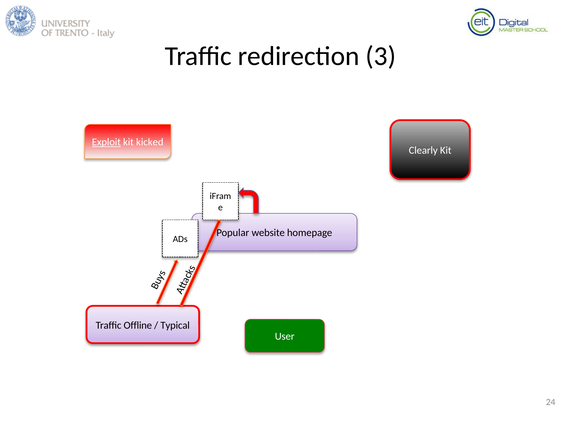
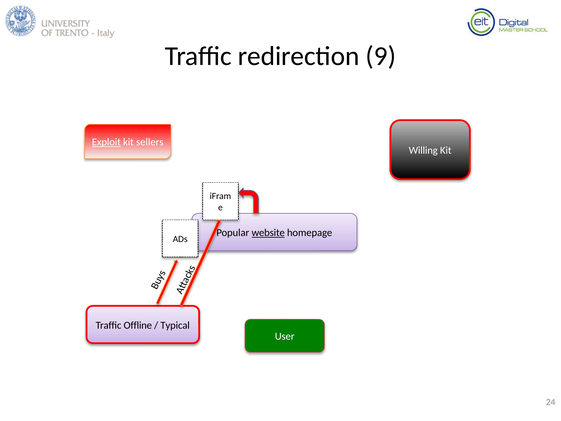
3: 3 -> 9
kicked: kicked -> sellers
Clearly: Clearly -> Willing
website underline: none -> present
